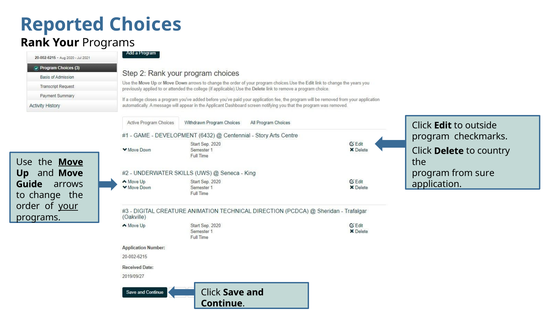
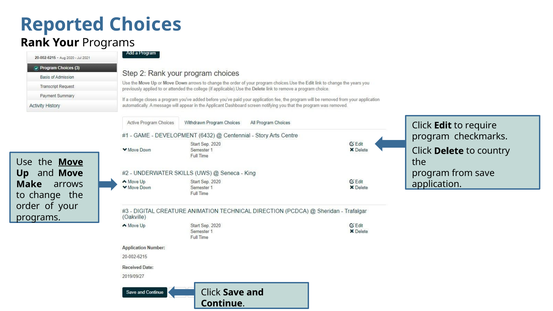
outside: outside -> require
from sure: sure -> save
Guide: Guide -> Make
your at (68, 206) underline: present -> none
